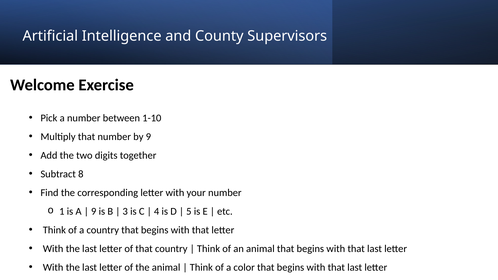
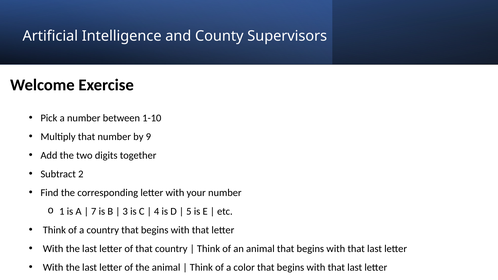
Subtract 8: 8 -> 2
9 at (94, 212): 9 -> 7
